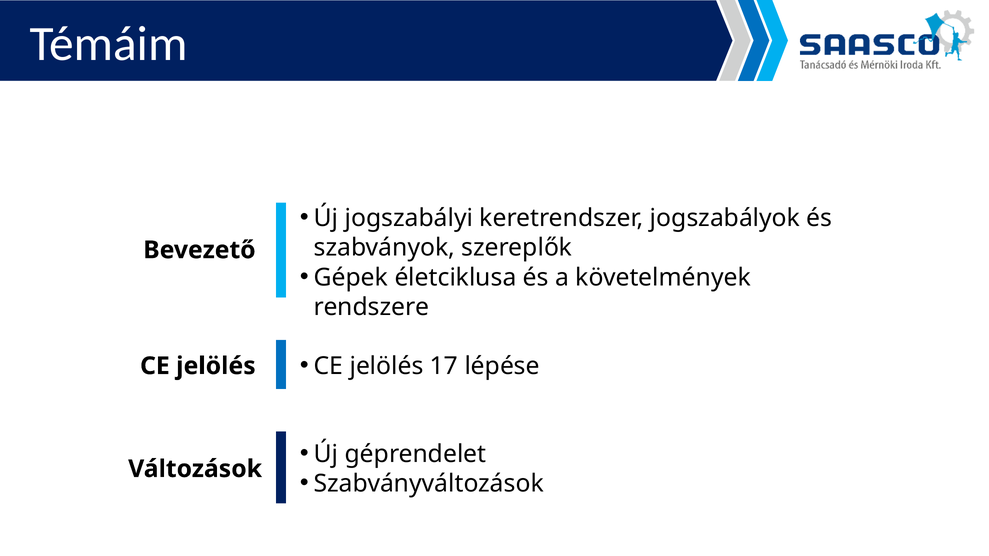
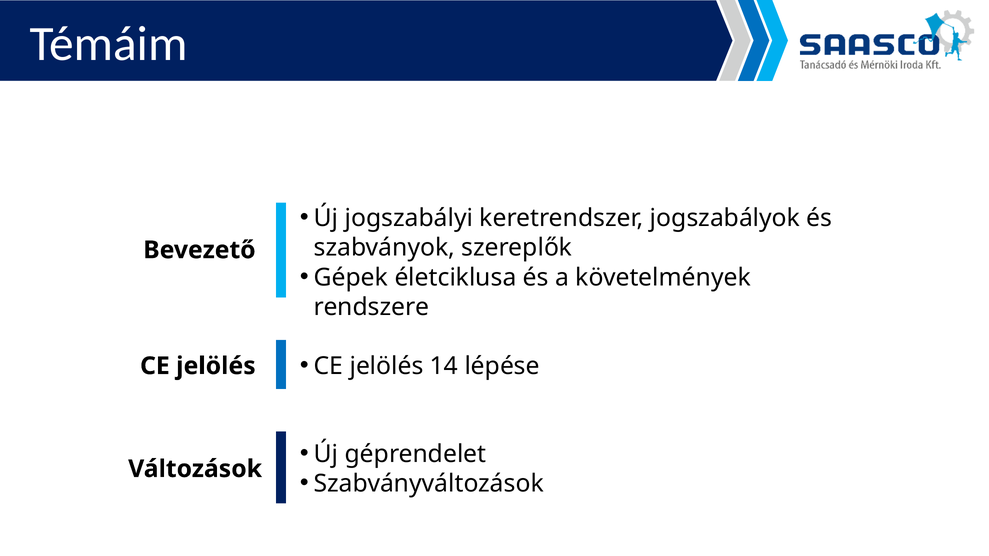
17: 17 -> 14
